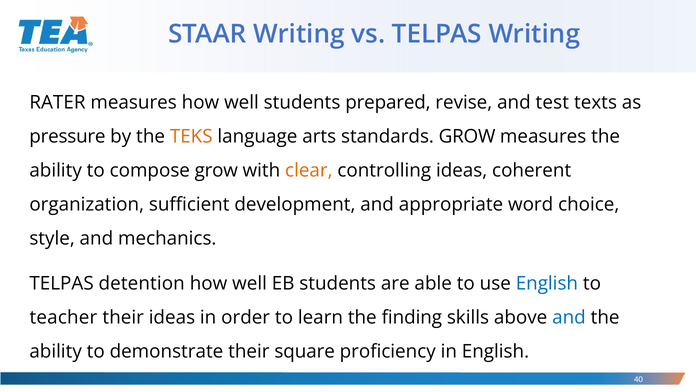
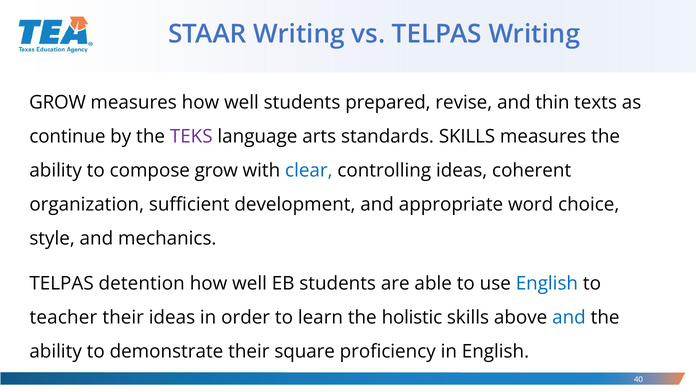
RATER at (57, 102): RATER -> GROW
test: test -> thin
pressure: pressure -> continue
TEKS colour: orange -> purple
standards GROW: GROW -> SKILLS
clear colour: orange -> blue
finding: finding -> holistic
